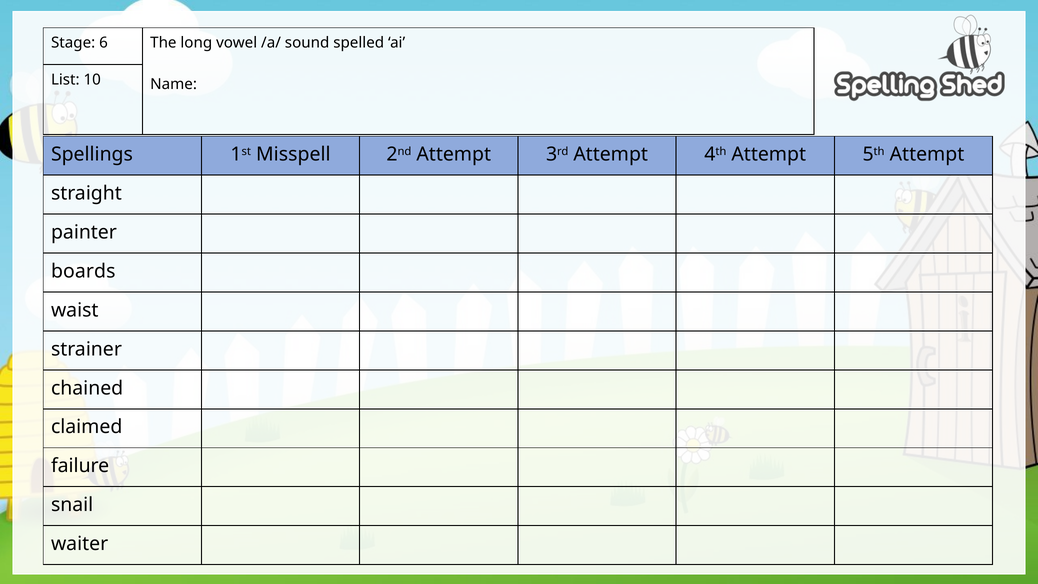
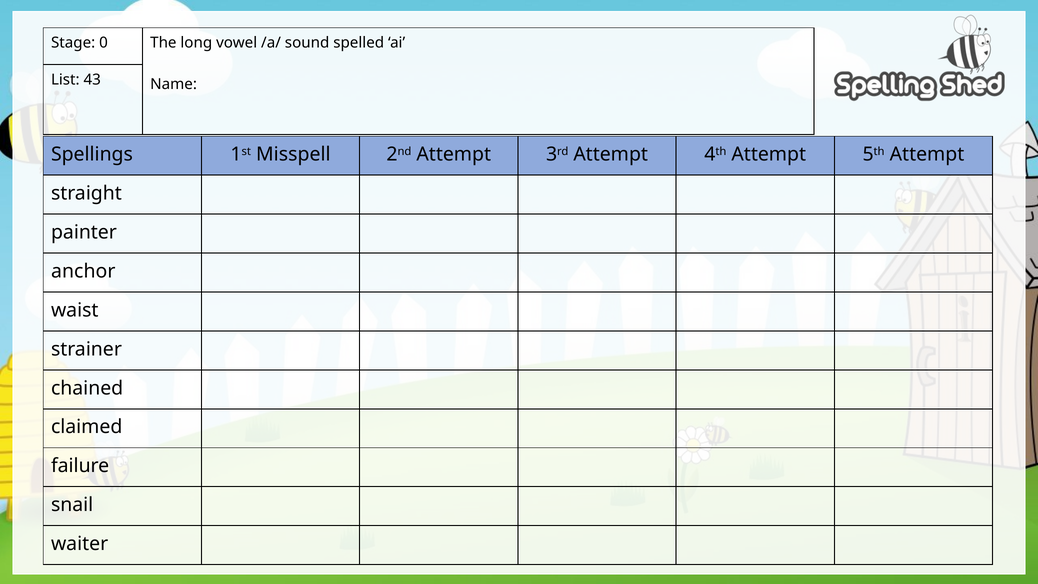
6: 6 -> 0
10: 10 -> 43
boards: boards -> anchor
